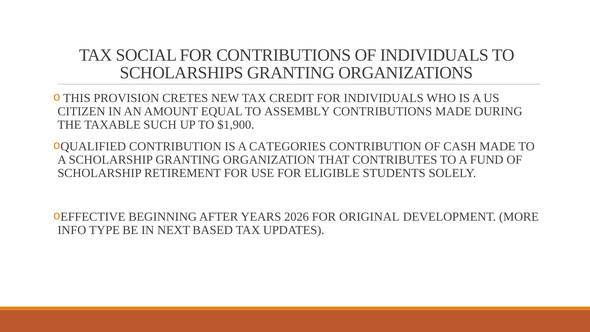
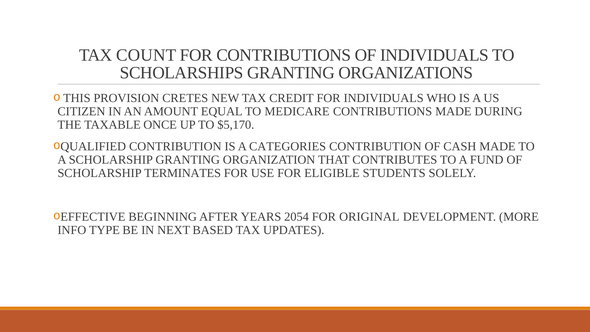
SOCIAL: SOCIAL -> COUNT
ASSEMBLY: ASSEMBLY -> MEDICARE
SUCH: SUCH -> ONCE
$1,900: $1,900 -> $5,170
RETIREMENT: RETIREMENT -> TERMINATES
2026: 2026 -> 2054
